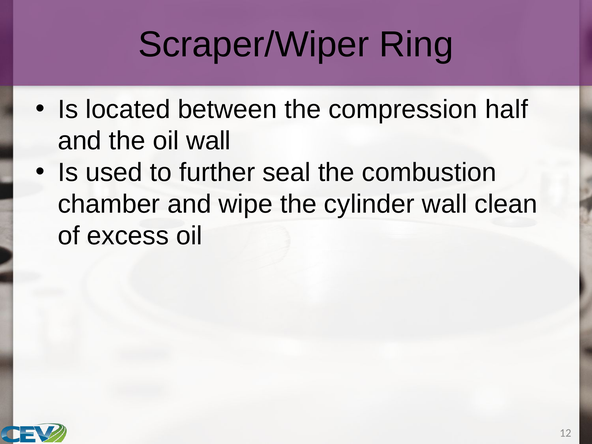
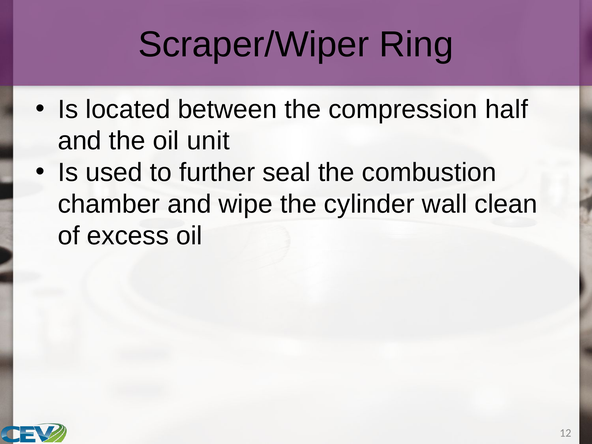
oil wall: wall -> unit
